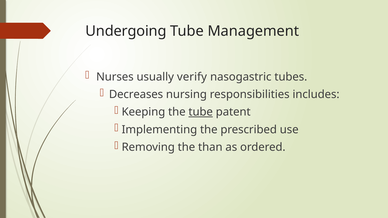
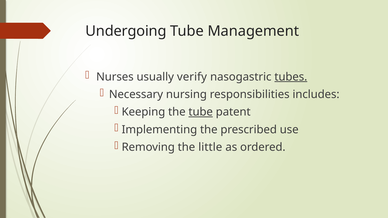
tubes underline: none -> present
Decreases: Decreases -> Necessary
than: than -> little
